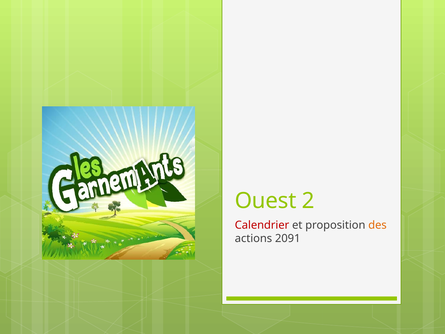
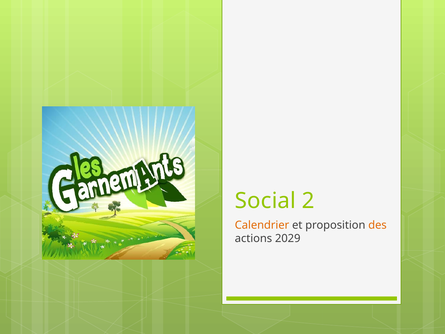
Ouest: Ouest -> Social
Calendrier colour: red -> orange
2091: 2091 -> 2029
